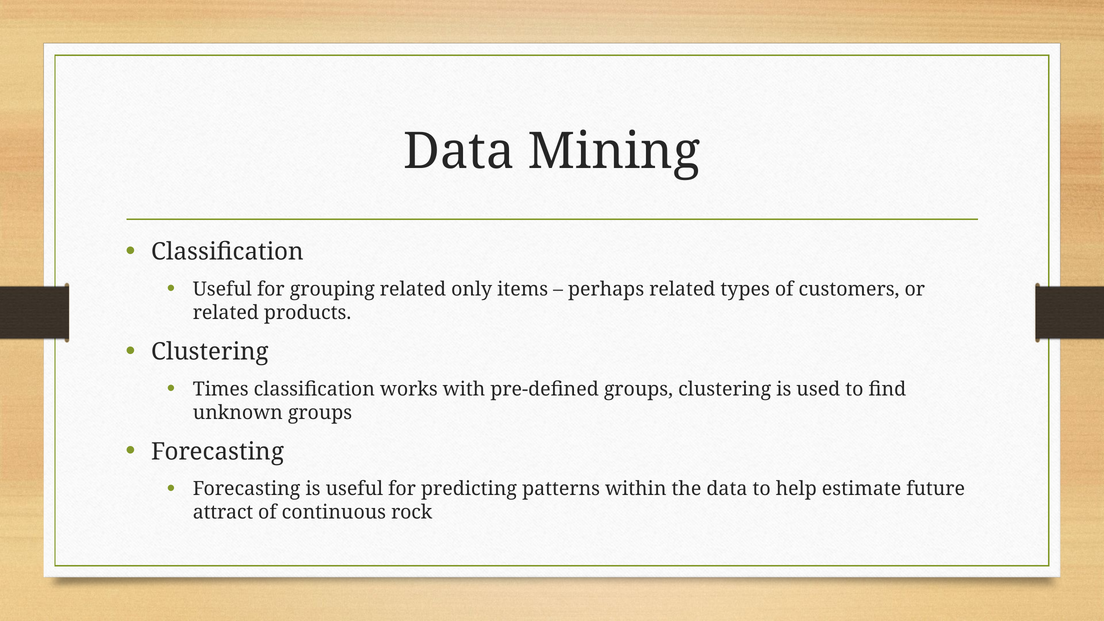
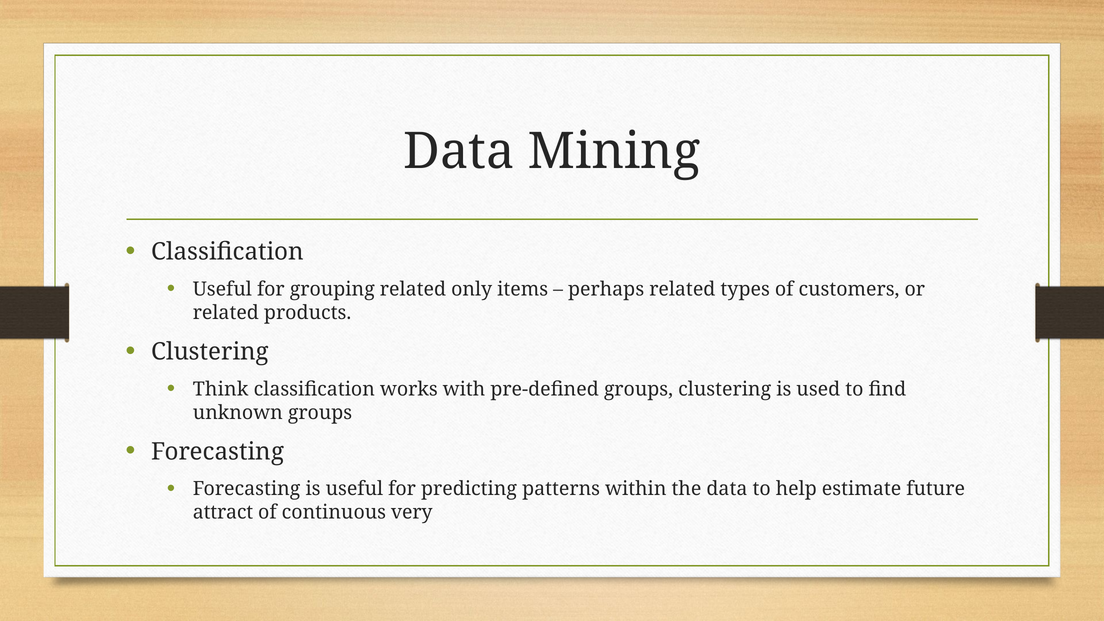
Times: Times -> Think
rock: rock -> very
